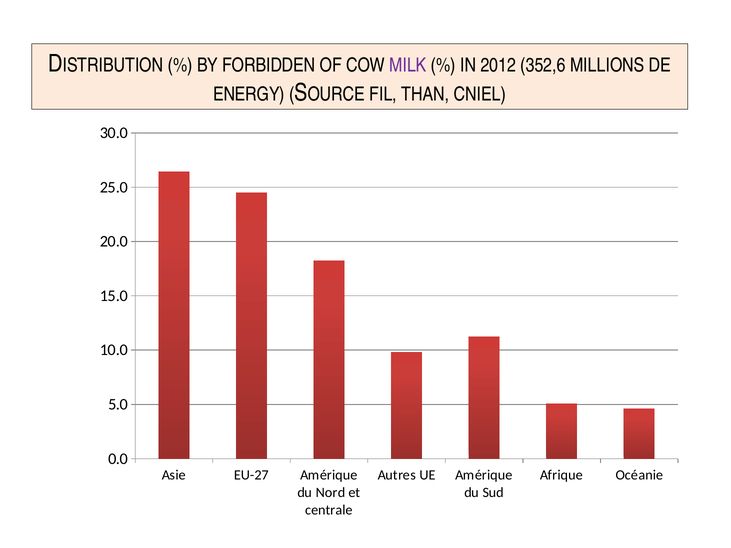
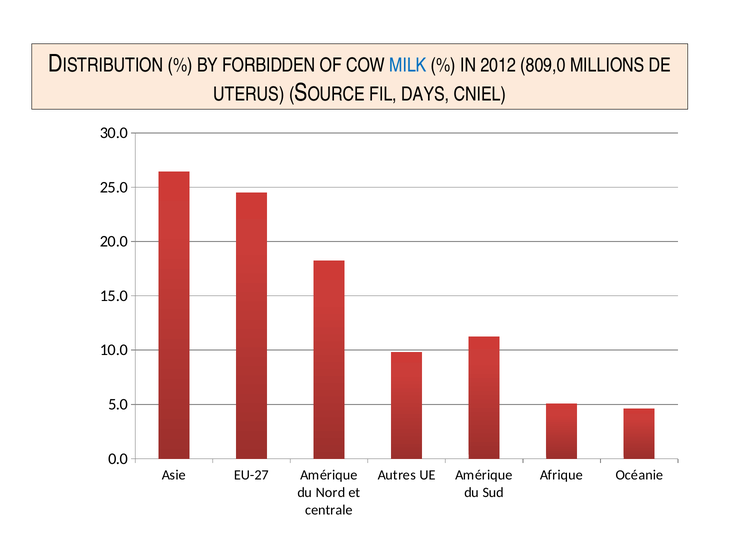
MILK colour: purple -> blue
352,6: 352,6 -> 809,0
ENERGY: ENERGY -> UTERUS
THAN: THAN -> DAYS
